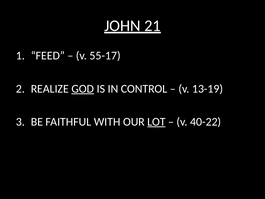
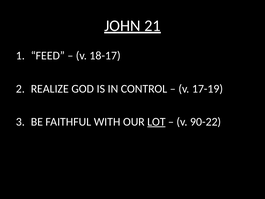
55-17: 55-17 -> 18-17
GOD underline: present -> none
13-19: 13-19 -> 17-19
40-22: 40-22 -> 90-22
